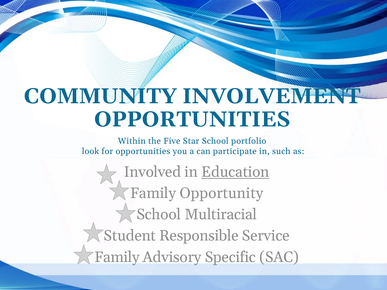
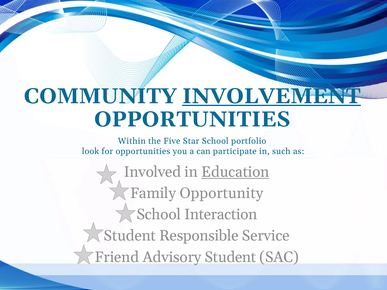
INVOLVEMENT underline: none -> present
Multiracial: Multiracial -> Interaction
Family at (117, 257): Family -> Friend
Advisory Specific: Specific -> Student
